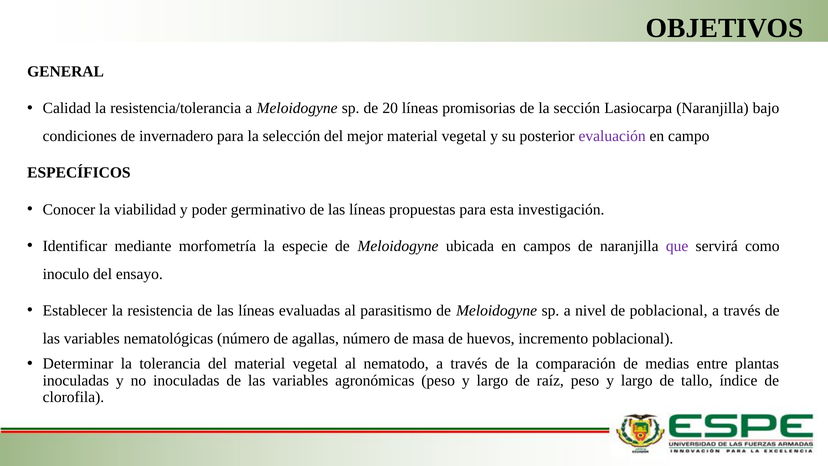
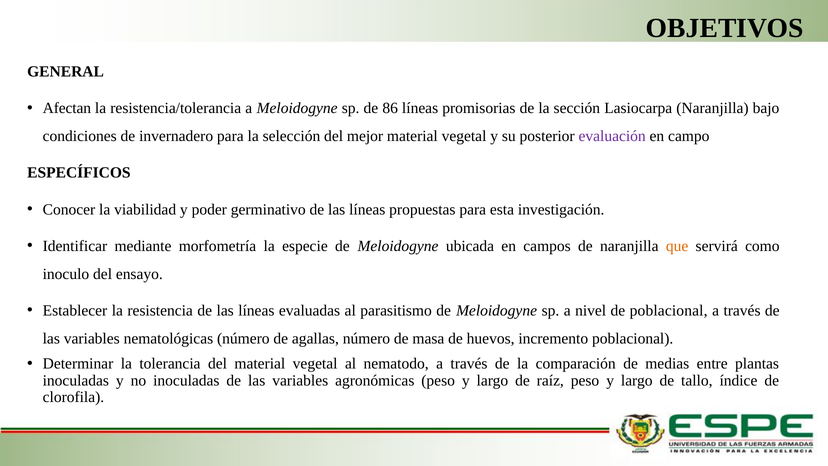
Calidad: Calidad -> Afectan
20: 20 -> 86
que colour: purple -> orange
